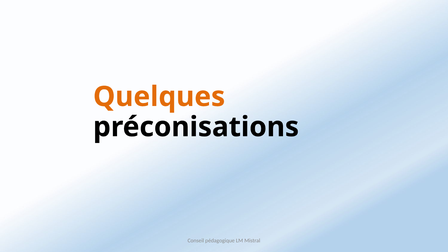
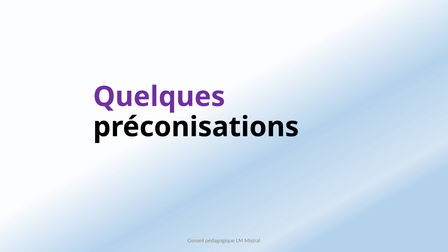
Quelques colour: orange -> purple
